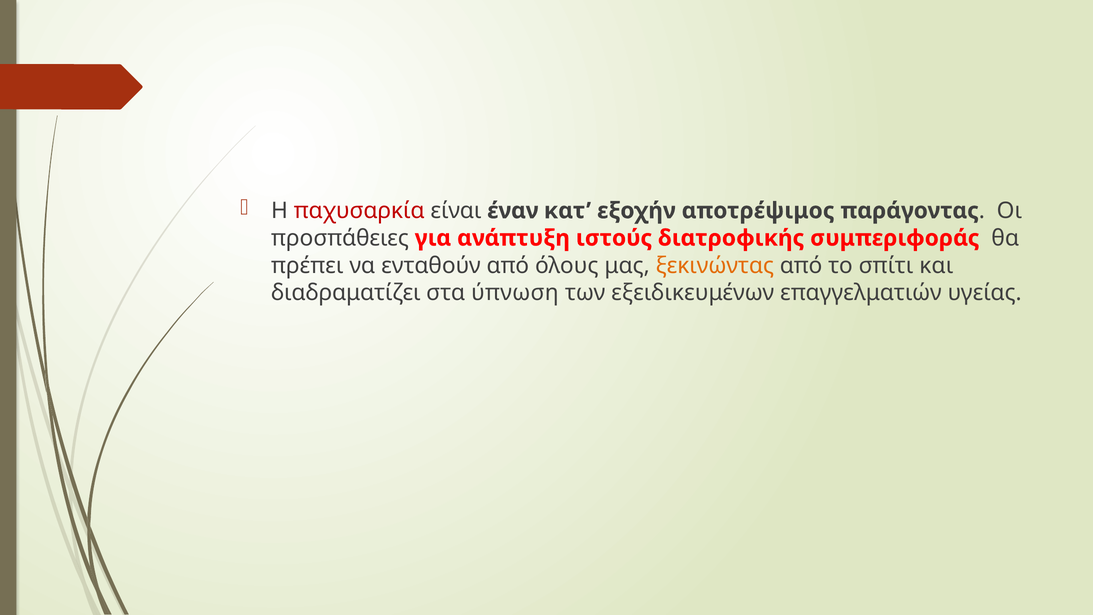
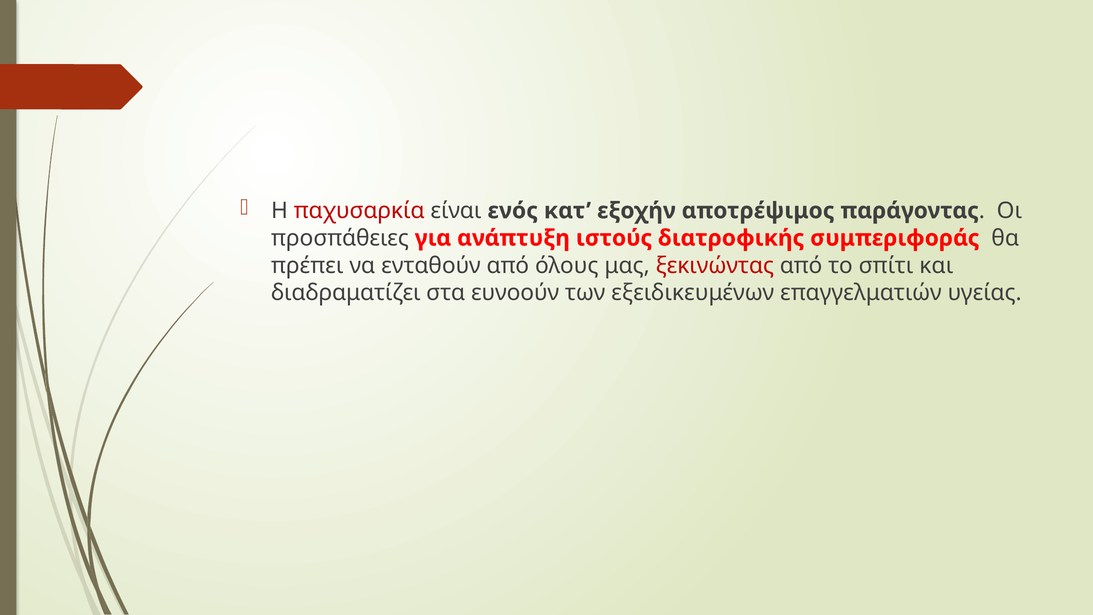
έναν: έναν -> ενός
ξεκινώντας colour: orange -> red
ύπνωση: ύπνωση -> ευνοούν
